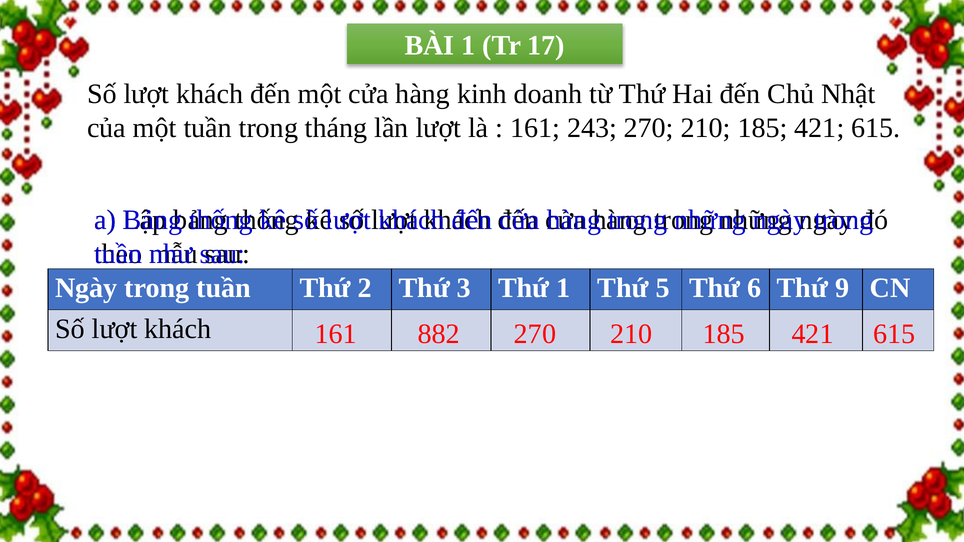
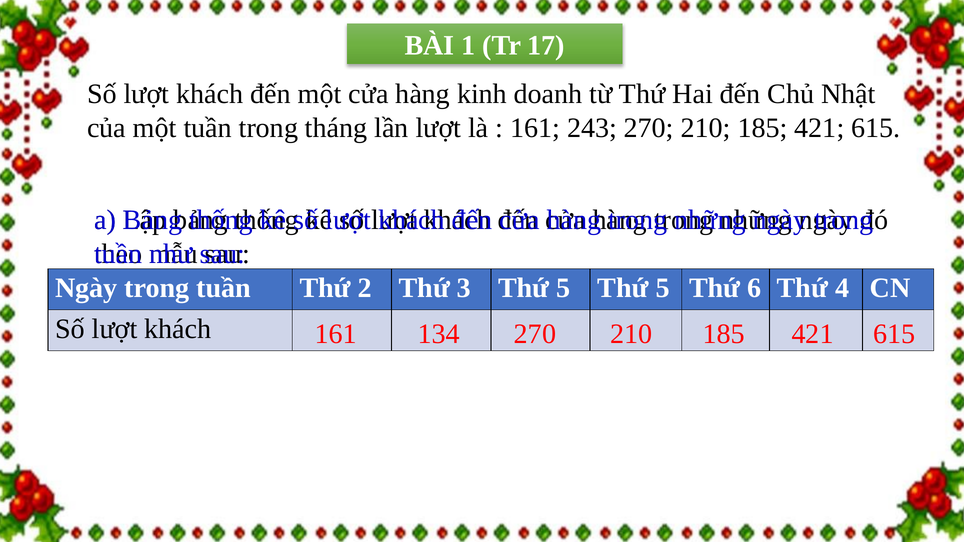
3 Thứ 1: 1 -> 5
9: 9 -> 4
882: 882 -> 134
